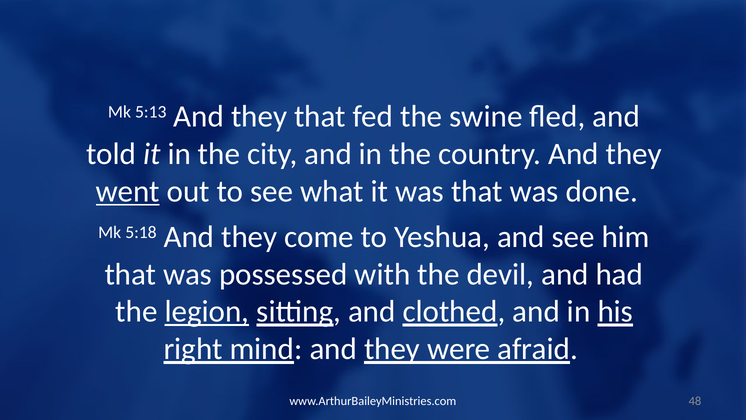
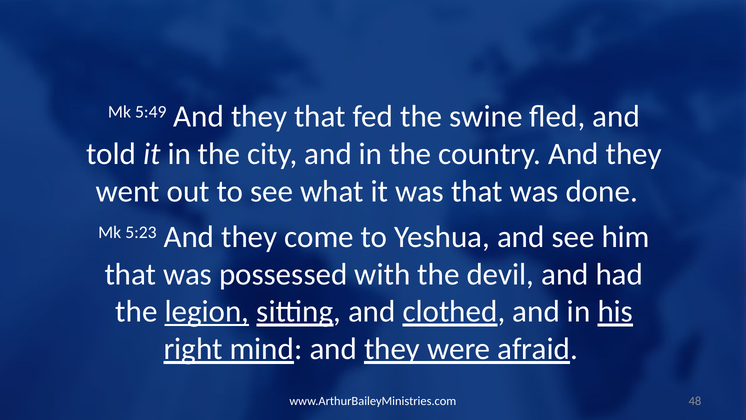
5:13: 5:13 -> 5:49
went underline: present -> none
5:18: 5:18 -> 5:23
